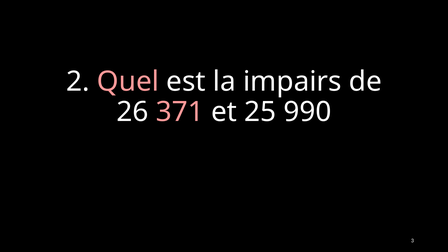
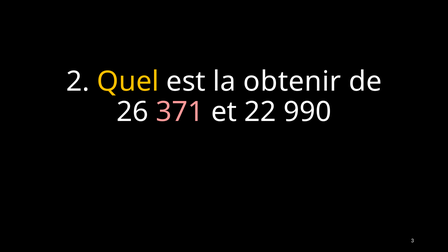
Quel colour: pink -> yellow
impairs: impairs -> obtenir
25: 25 -> 22
